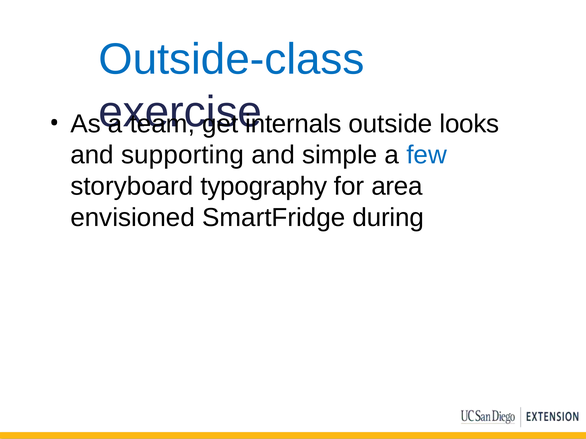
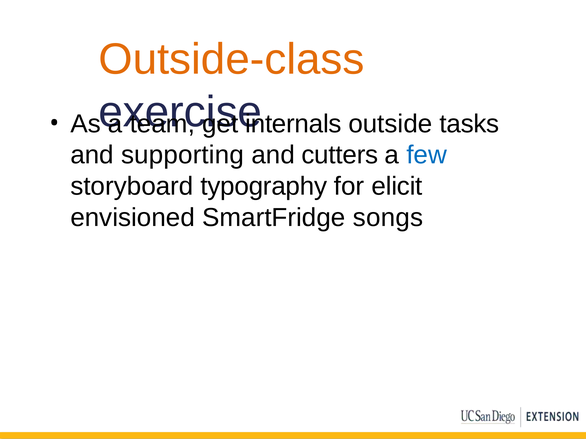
Outside-class colour: blue -> orange
looks: looks -> tasks
simple: simple -> cutters
area: area -> elicit
during: during -> songs
